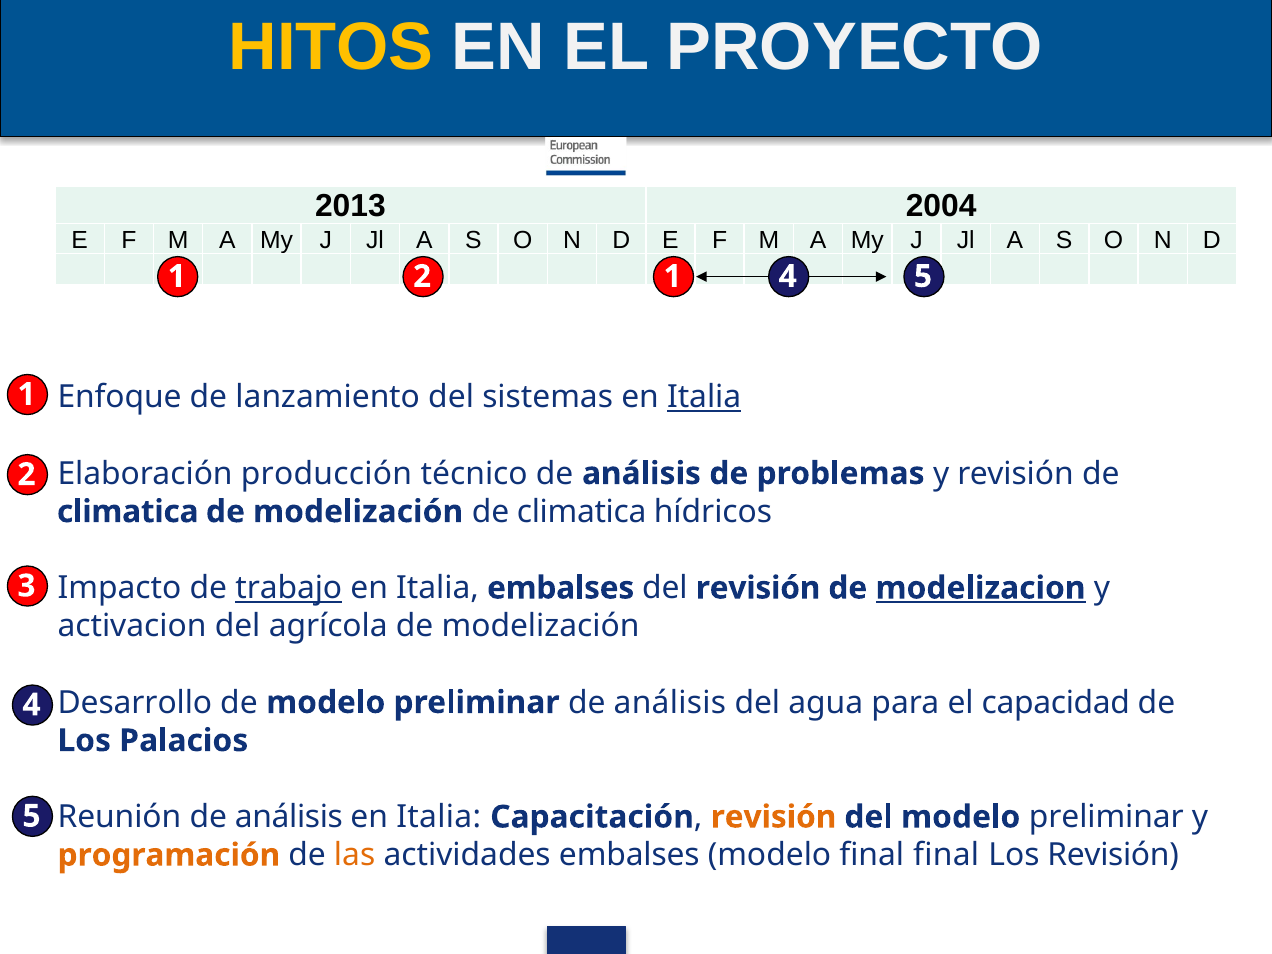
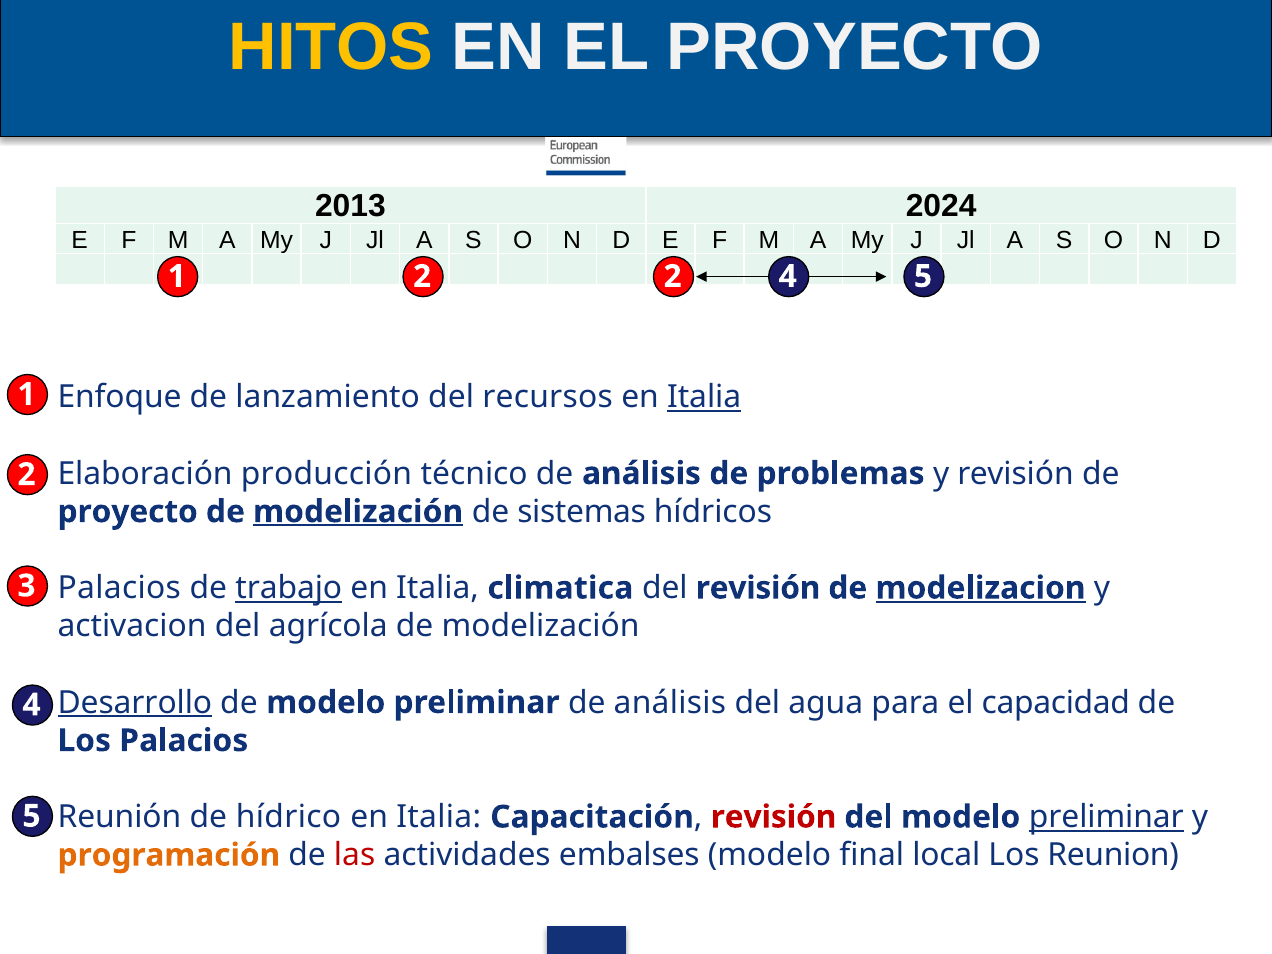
2004: 2004 -> 2024
2 1: 1 -> 2
sistemas: sistemas -> recursos
climatica at (128, 512): climatica -> proyecto
modelización at (358, 512) underline: none -> present
climatica at (582, 512): climatica -> sistemas
Impacto at (119, 588): Impacto -> Palacios
Italia embalses: embalses -> climatica
Desarrollo underline: none -> present
Reunión de análisis: análisis -> hídrico
revisión at (774, 817) colour: orange -> red
preliminar at (1106, 817) underline: none -> present
las colour: orange -> red
final final: final -> local
Los Revisión: Revisión -> Reunion
